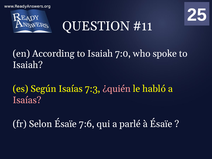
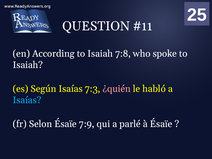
7:0: 7:0 -> 7:8
Isaías at (27, 100) colour: pink -> light blue
7:6: 7:6 -> 7:9
